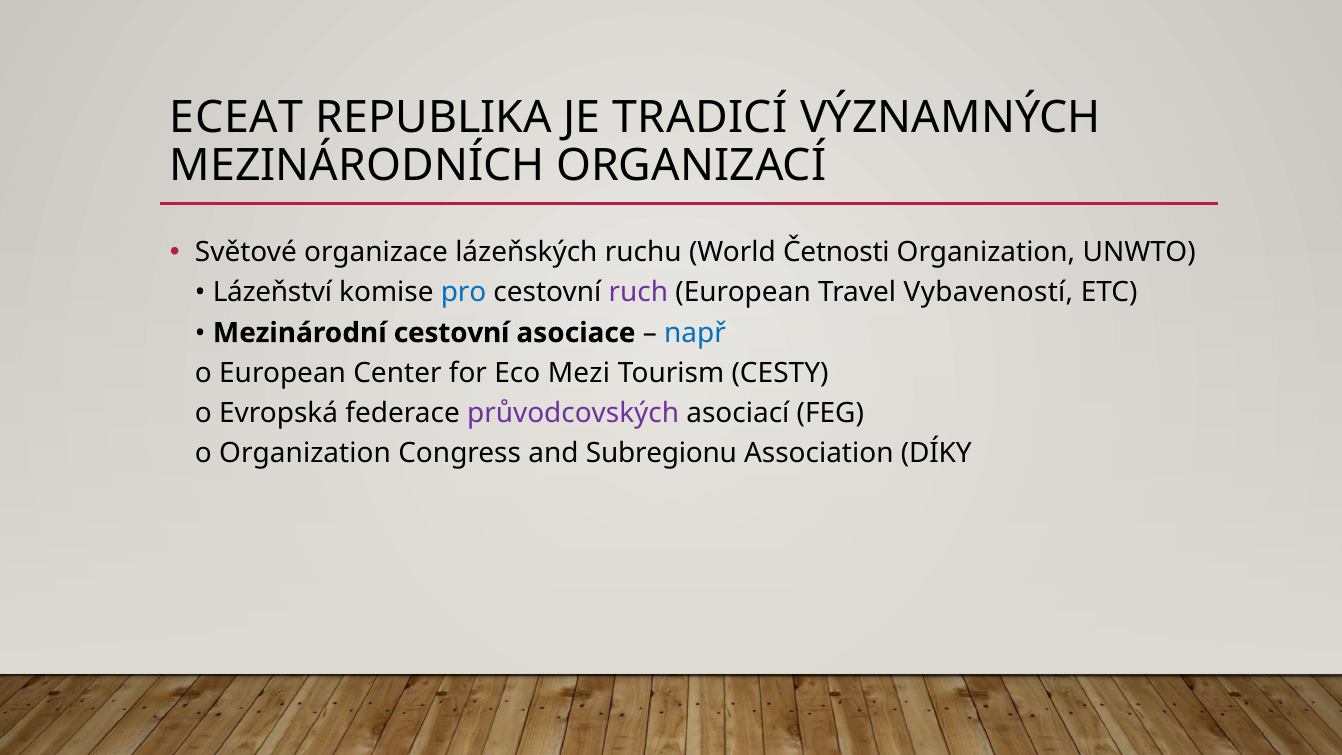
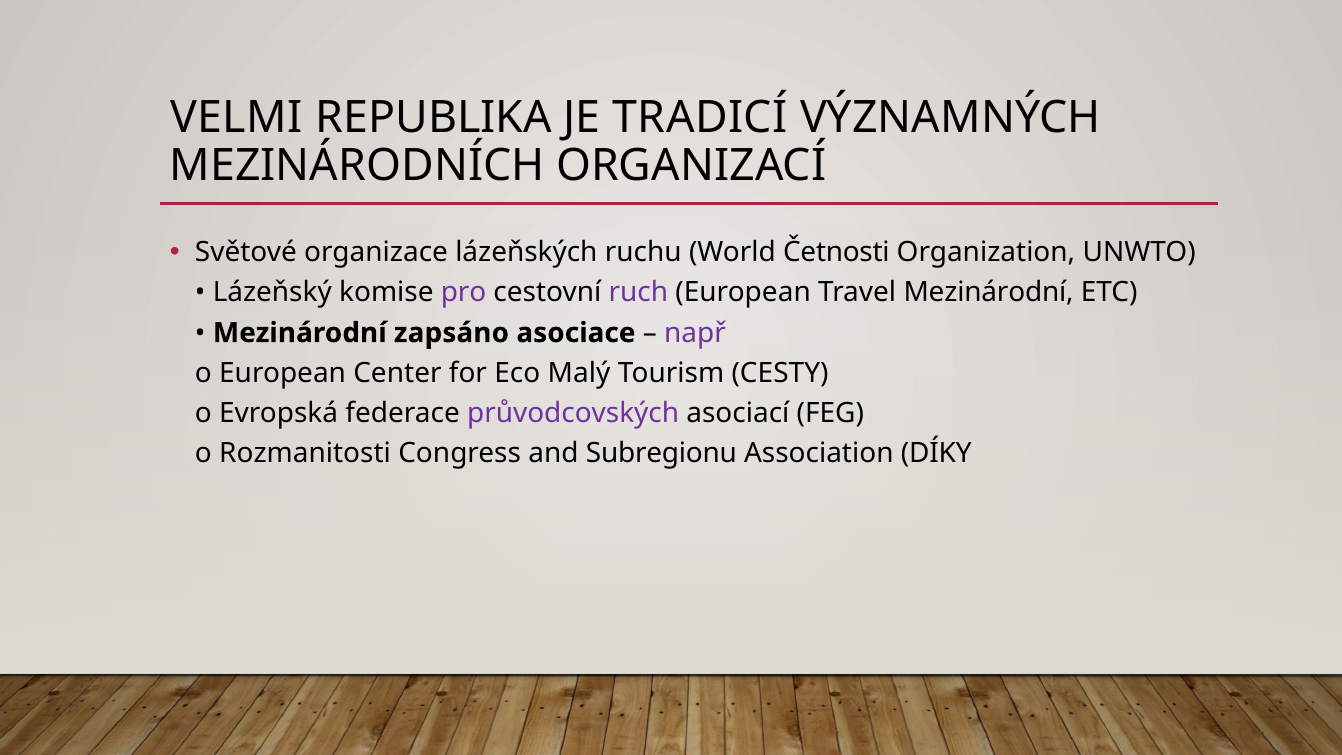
ECEAT: ECEAT -> VELMI
Lázeňství: Lázeňství -> Lázeňský
pro colour: blue -> purple
Travel Vybaveností: Vybaveností -> Mezinárodní
Mezinárodní cestovní: cestovní -> zapsáno
např colour: blue -> purple
Mezi: Mezi -> Malý
o Organization: Organization -> Rozmanitosti
